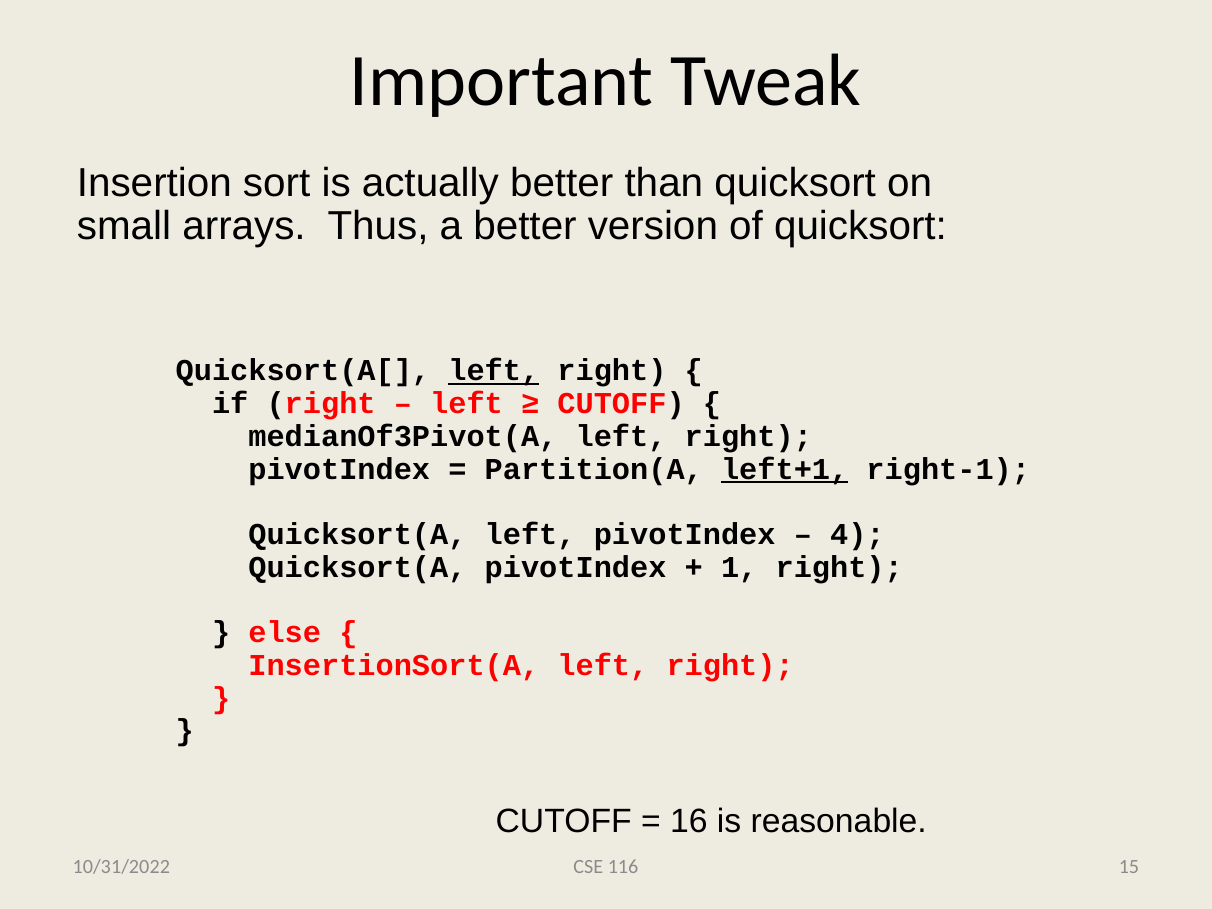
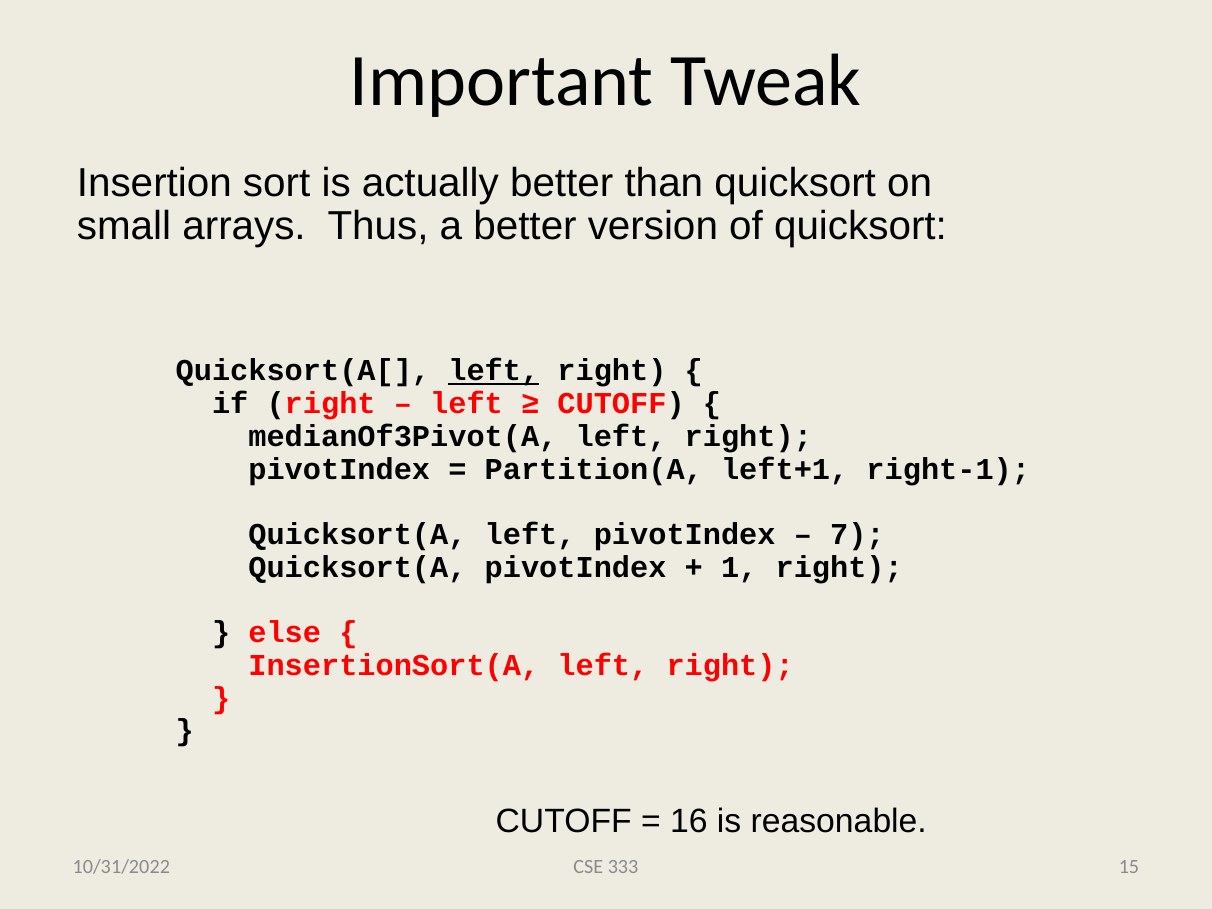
left+1 underline: present -> none
4: 4 -> 7
116: 116 -> 333
